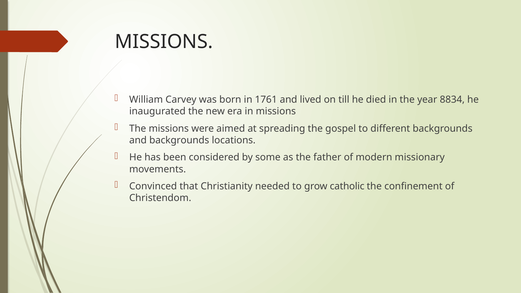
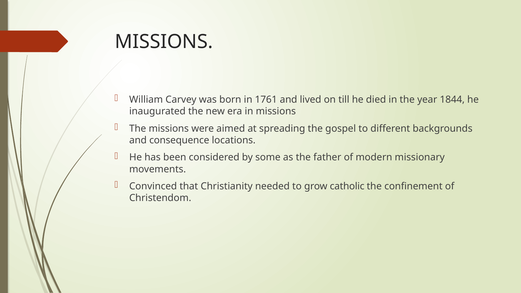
8834: 8834 -> 1844
and backgrounds: backgrounds -> consequence
